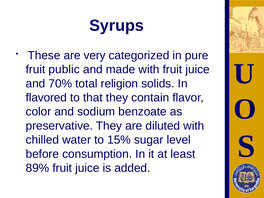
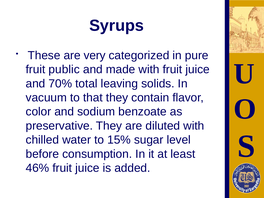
religion: religion -> leaving
flavored: flavored -> vacuum
89%: 89% -> 46%
